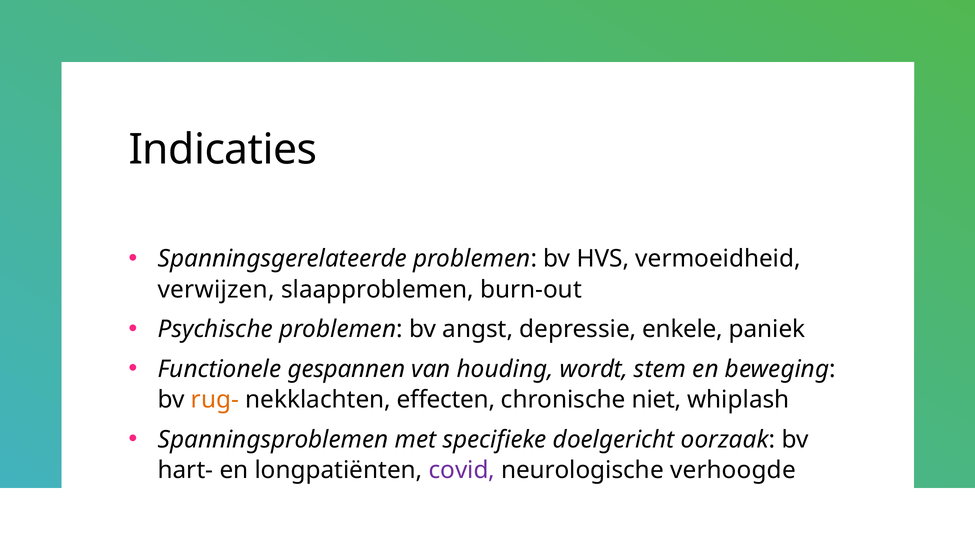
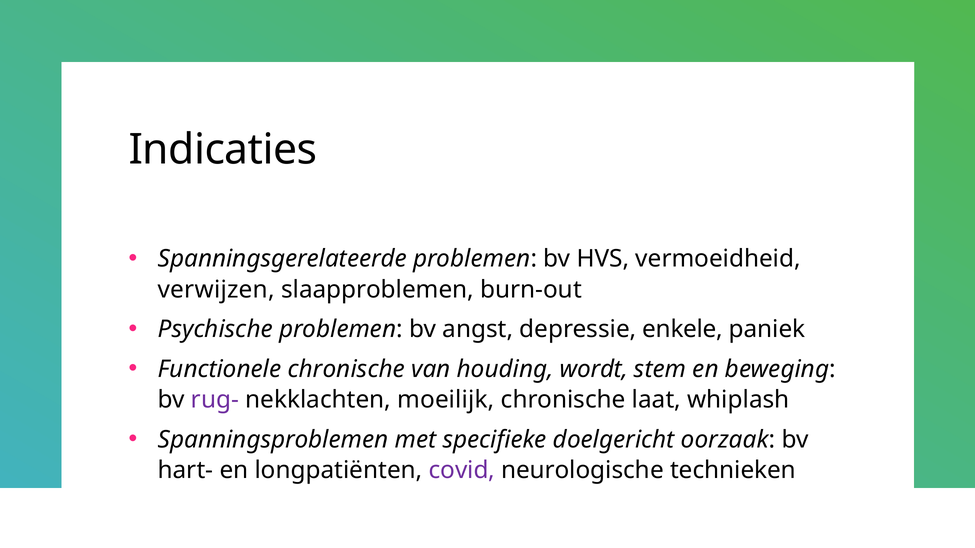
Functionele gespannen: gespannen -> chronische
rug- colour: orange -> purple
effecten: effecten -> moeilijk
niet: niet -> laat
verhoogde: verhoogde -> technieken
